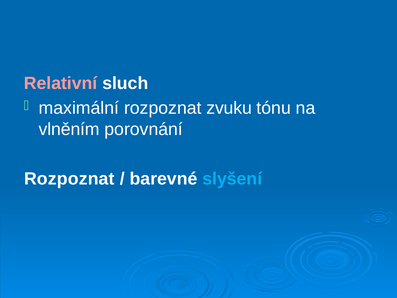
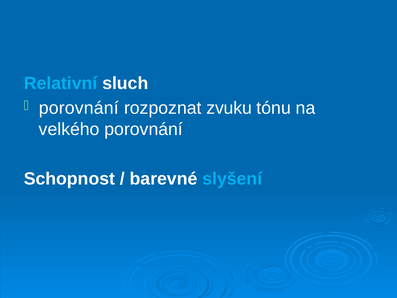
Relativní colour: pink -> light blue
maximální at (79, 108): maximální -> porovnání
vlněním: vlněním -> velkého
Rozpoznat at (69, 179): Rozpoznat -> Schopnost
